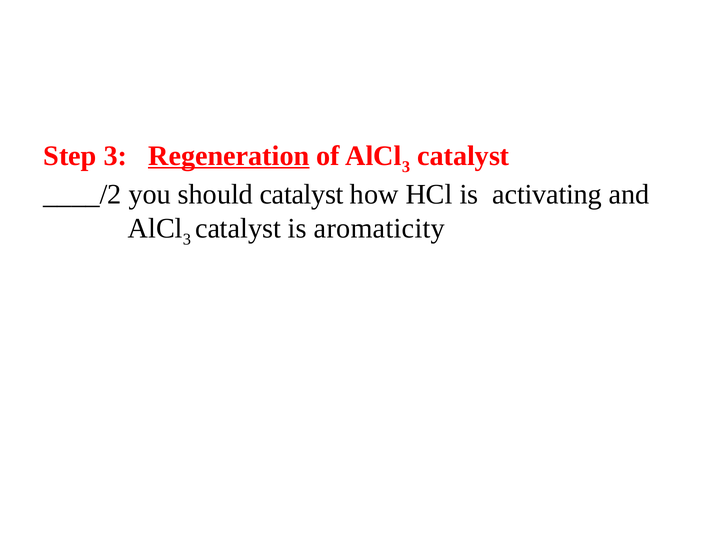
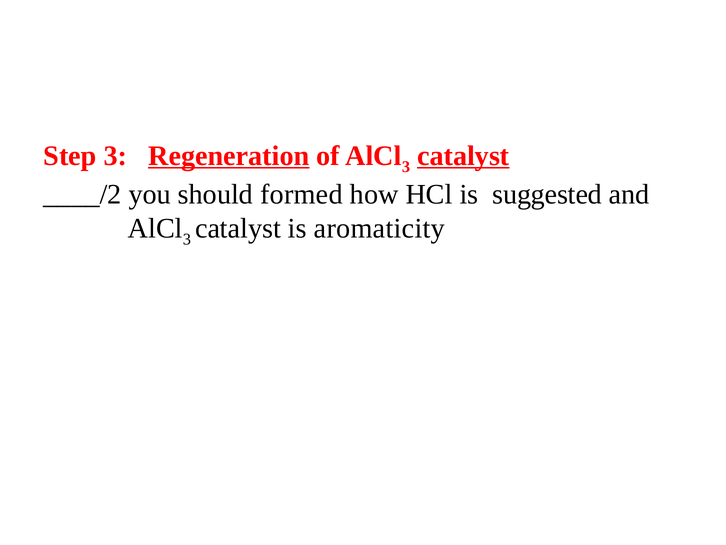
catalyst at (463, 156) underline: none -> present
should catalyst: catalyst -> formed
activating: activating -> suggested
